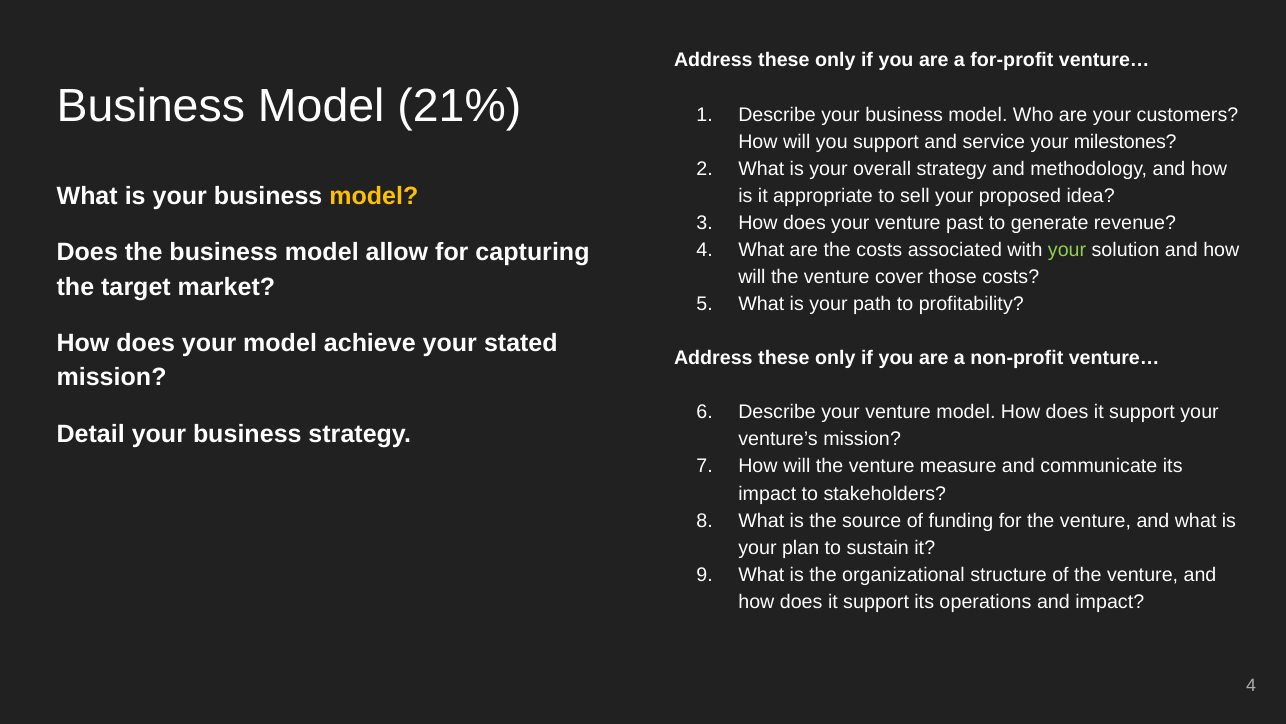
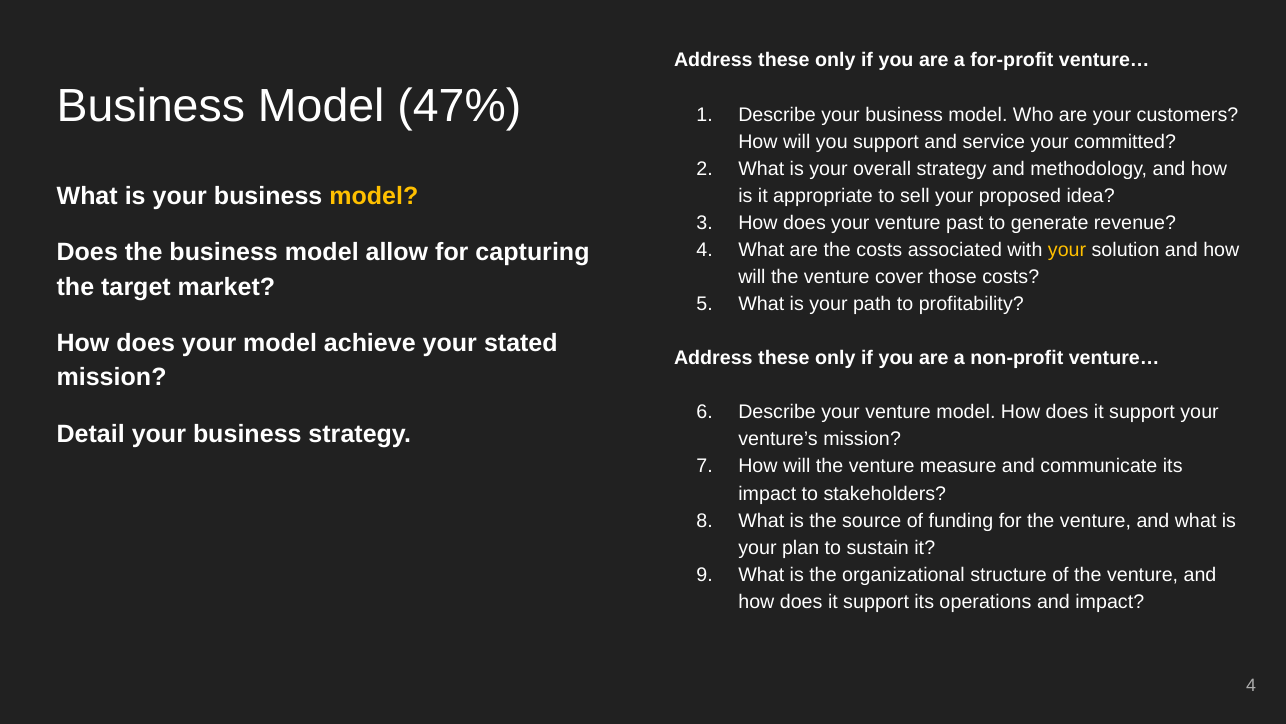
21%: 21% -> 47%
milestones: milestones -> committed
your at (1067, 250) colour: light green -> yellow
